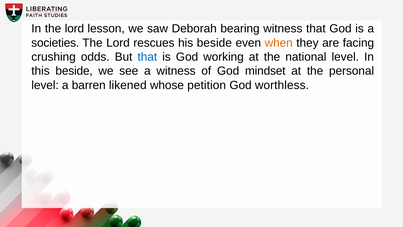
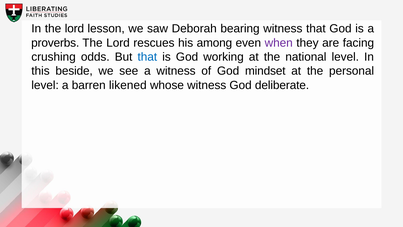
societies: societies -> proverbs
his beside: beside -> among
when colour: orange -> purple
whose petition: petition -> witness
worthless: worthless -> deliberate
